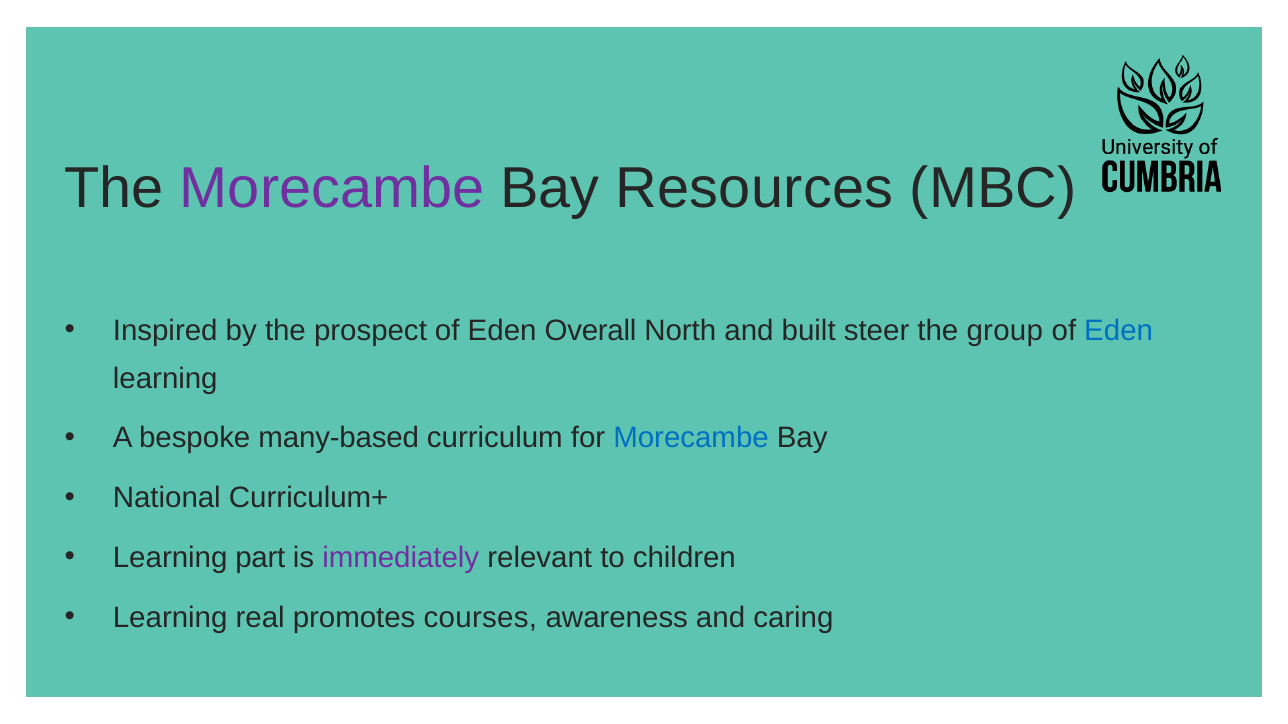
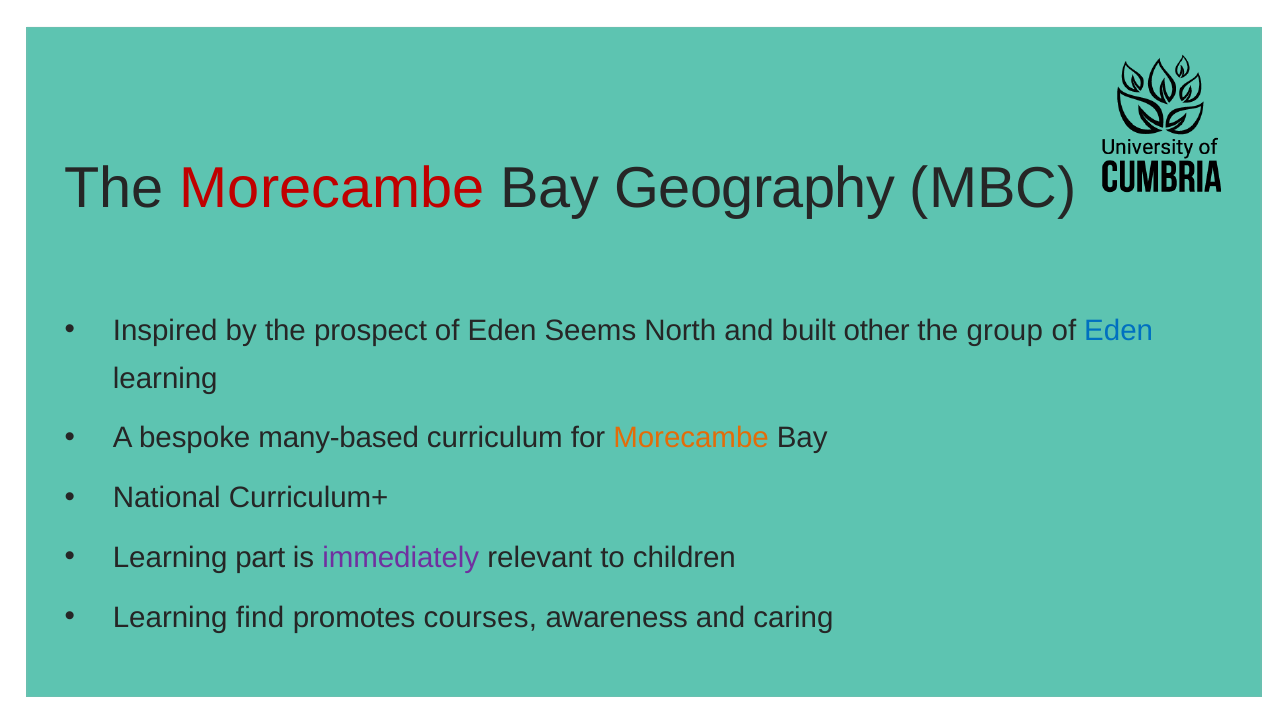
Morecambe at (332, 189) colour: purple -> red
Resources: Resources -> Geography
Overall: Overall -> Seems
steer: steer -> other
Morecambe at (691, 438) colour: blue -> orange
real: real -> find
